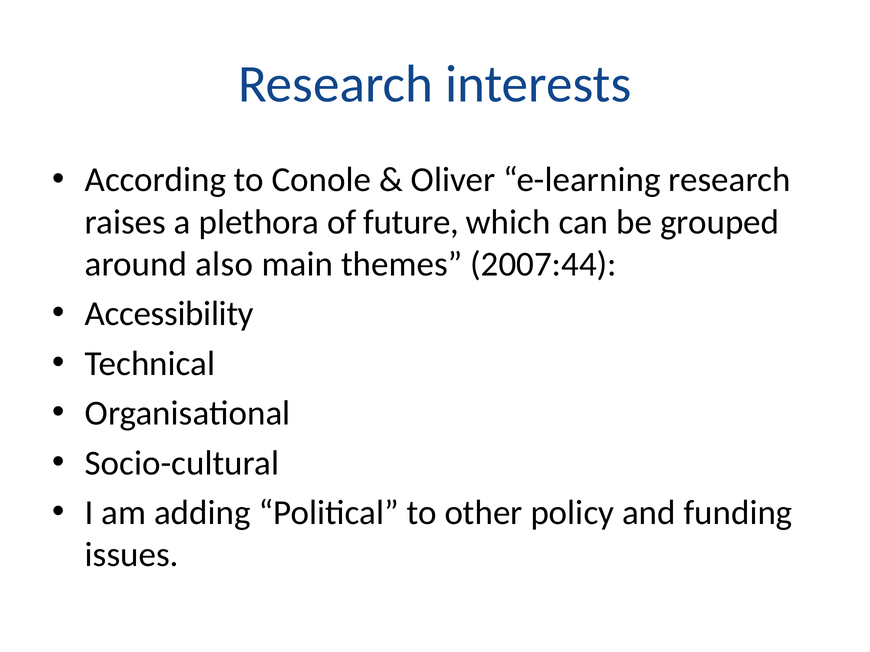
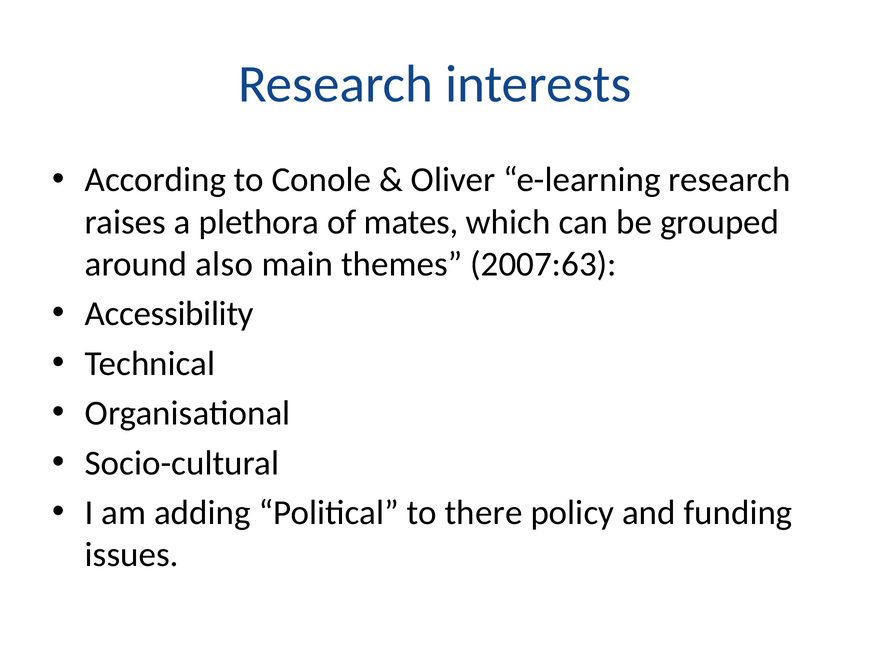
future: future -> mates
2007:44: 2007:44 -> 2007:63
other: other -> there
